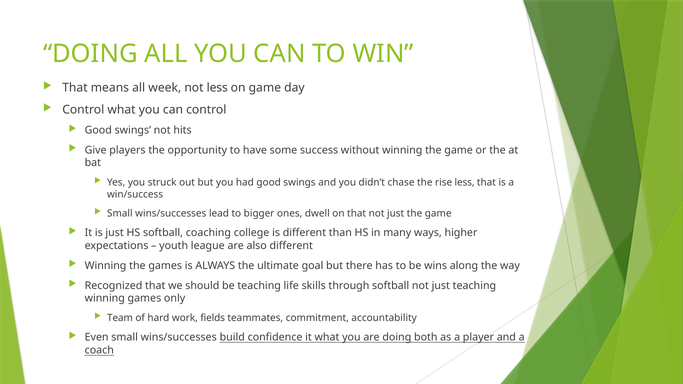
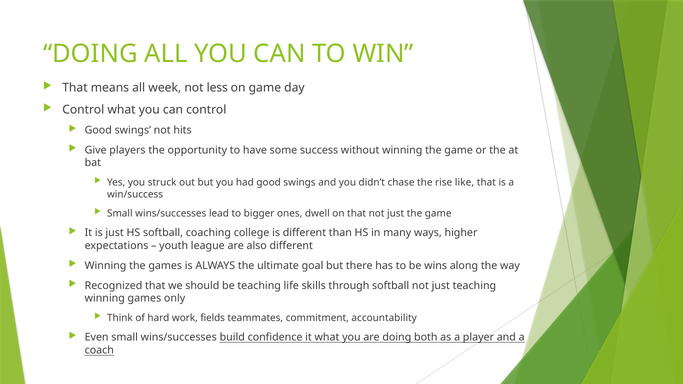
rise less: less -> like
Team: Team -> Think
